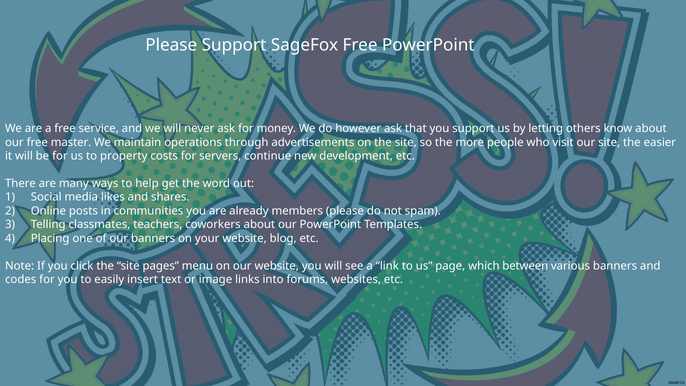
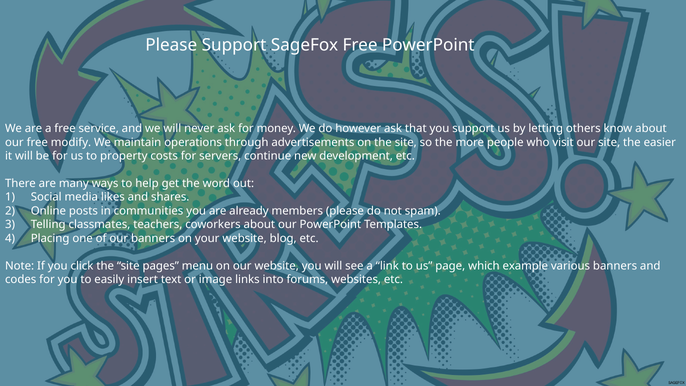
master: master -> modify
between: between -> example
